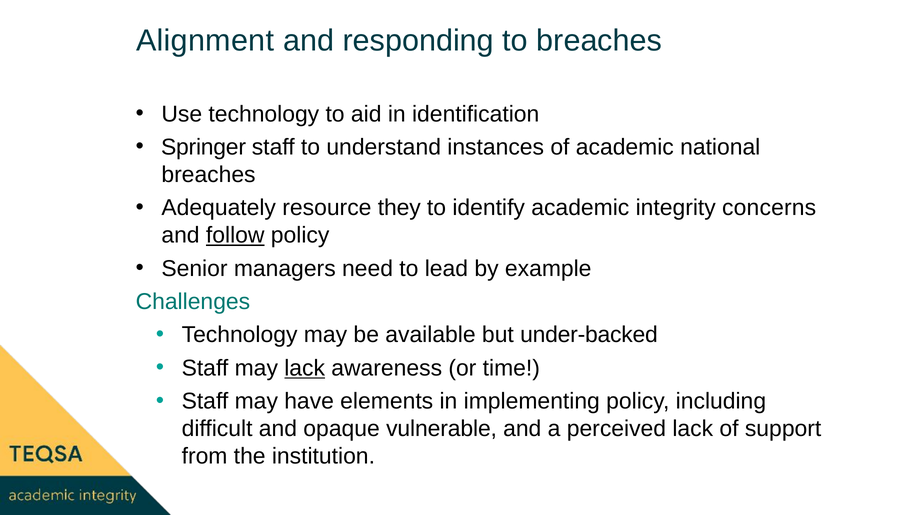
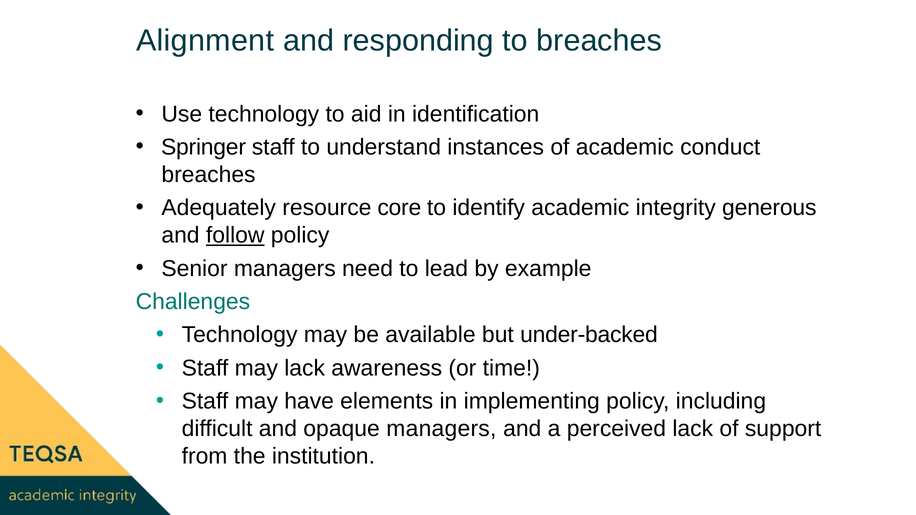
national: national -> conduct
they: they -> core
concerns: concerns -> generous
lack at (305, 368) underline: present -> none
opaque vulnerable: vulnerable -> managers
